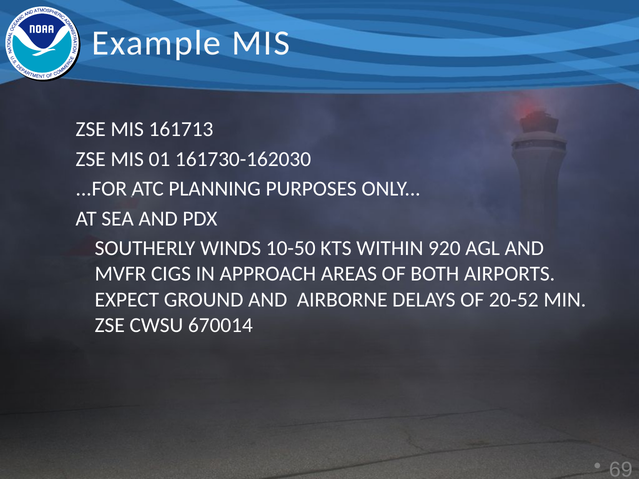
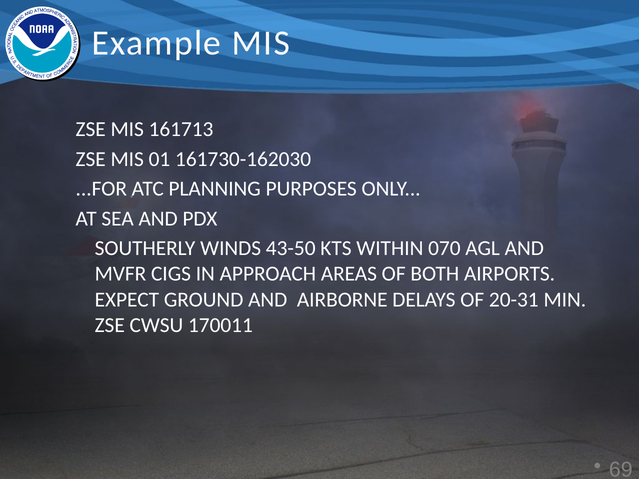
10-50: 10-50 -> 43-50
920: 920 -> 070
20-52: 20-52 -> 20-31
670014: 670014 -> 170011
